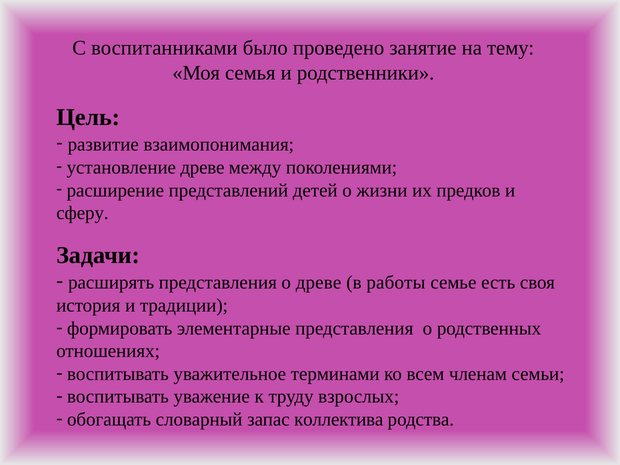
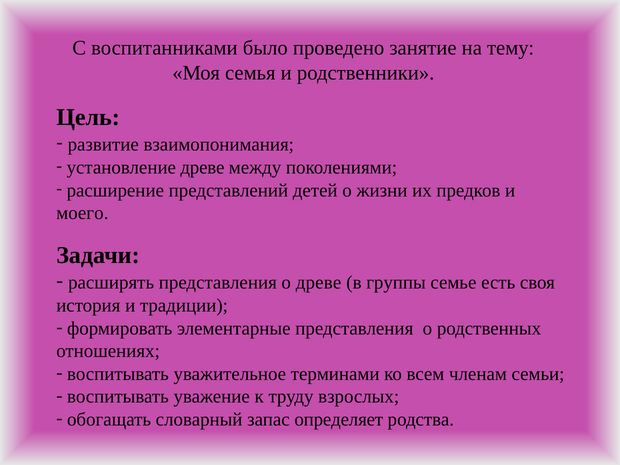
сферу: сферу -> моего
работы: работы -> группы
коллектива: коллектива -> определяет
